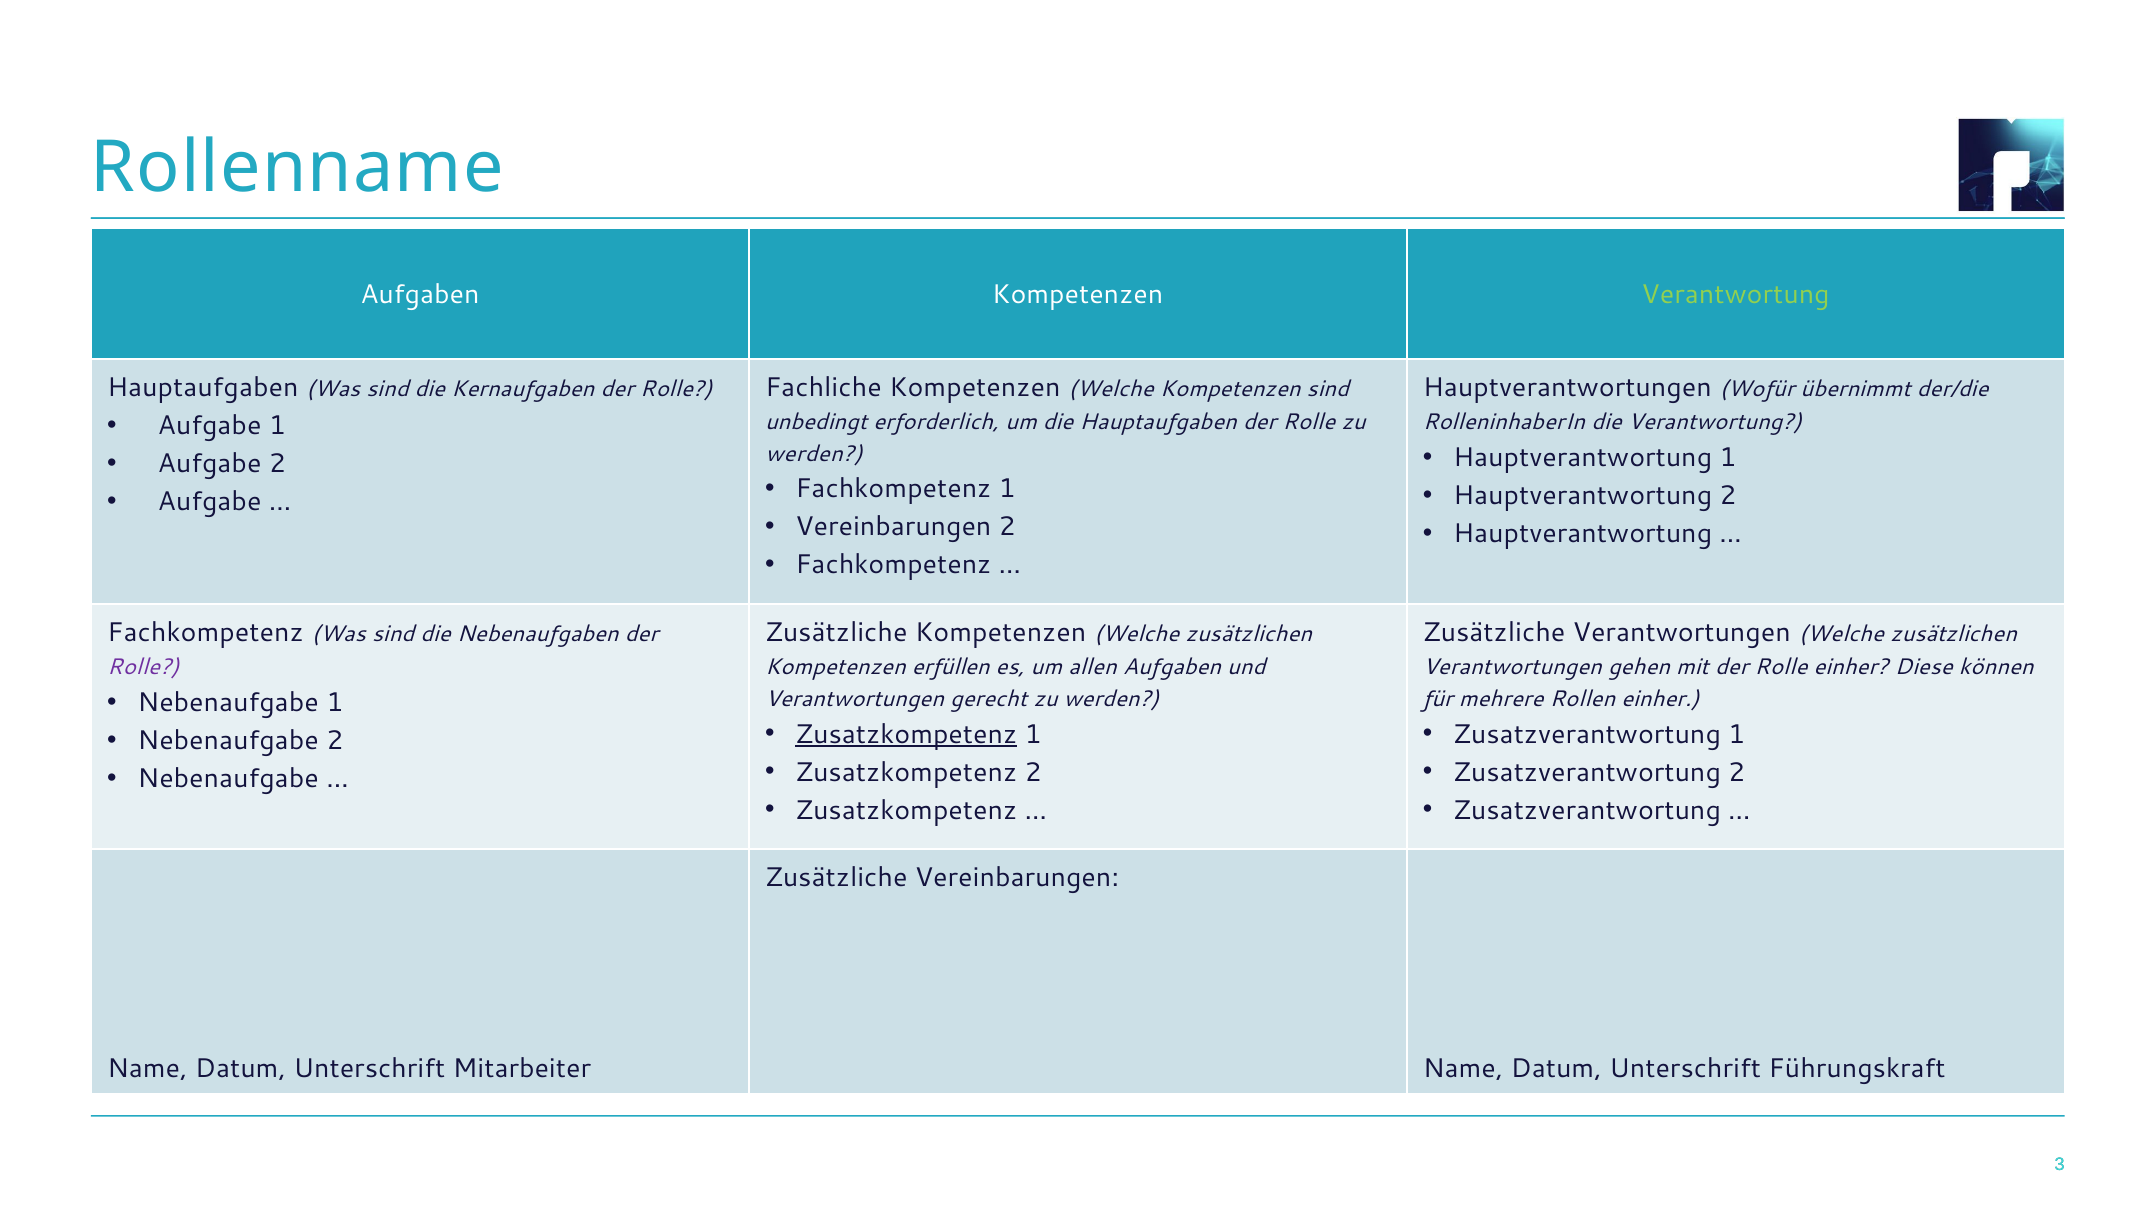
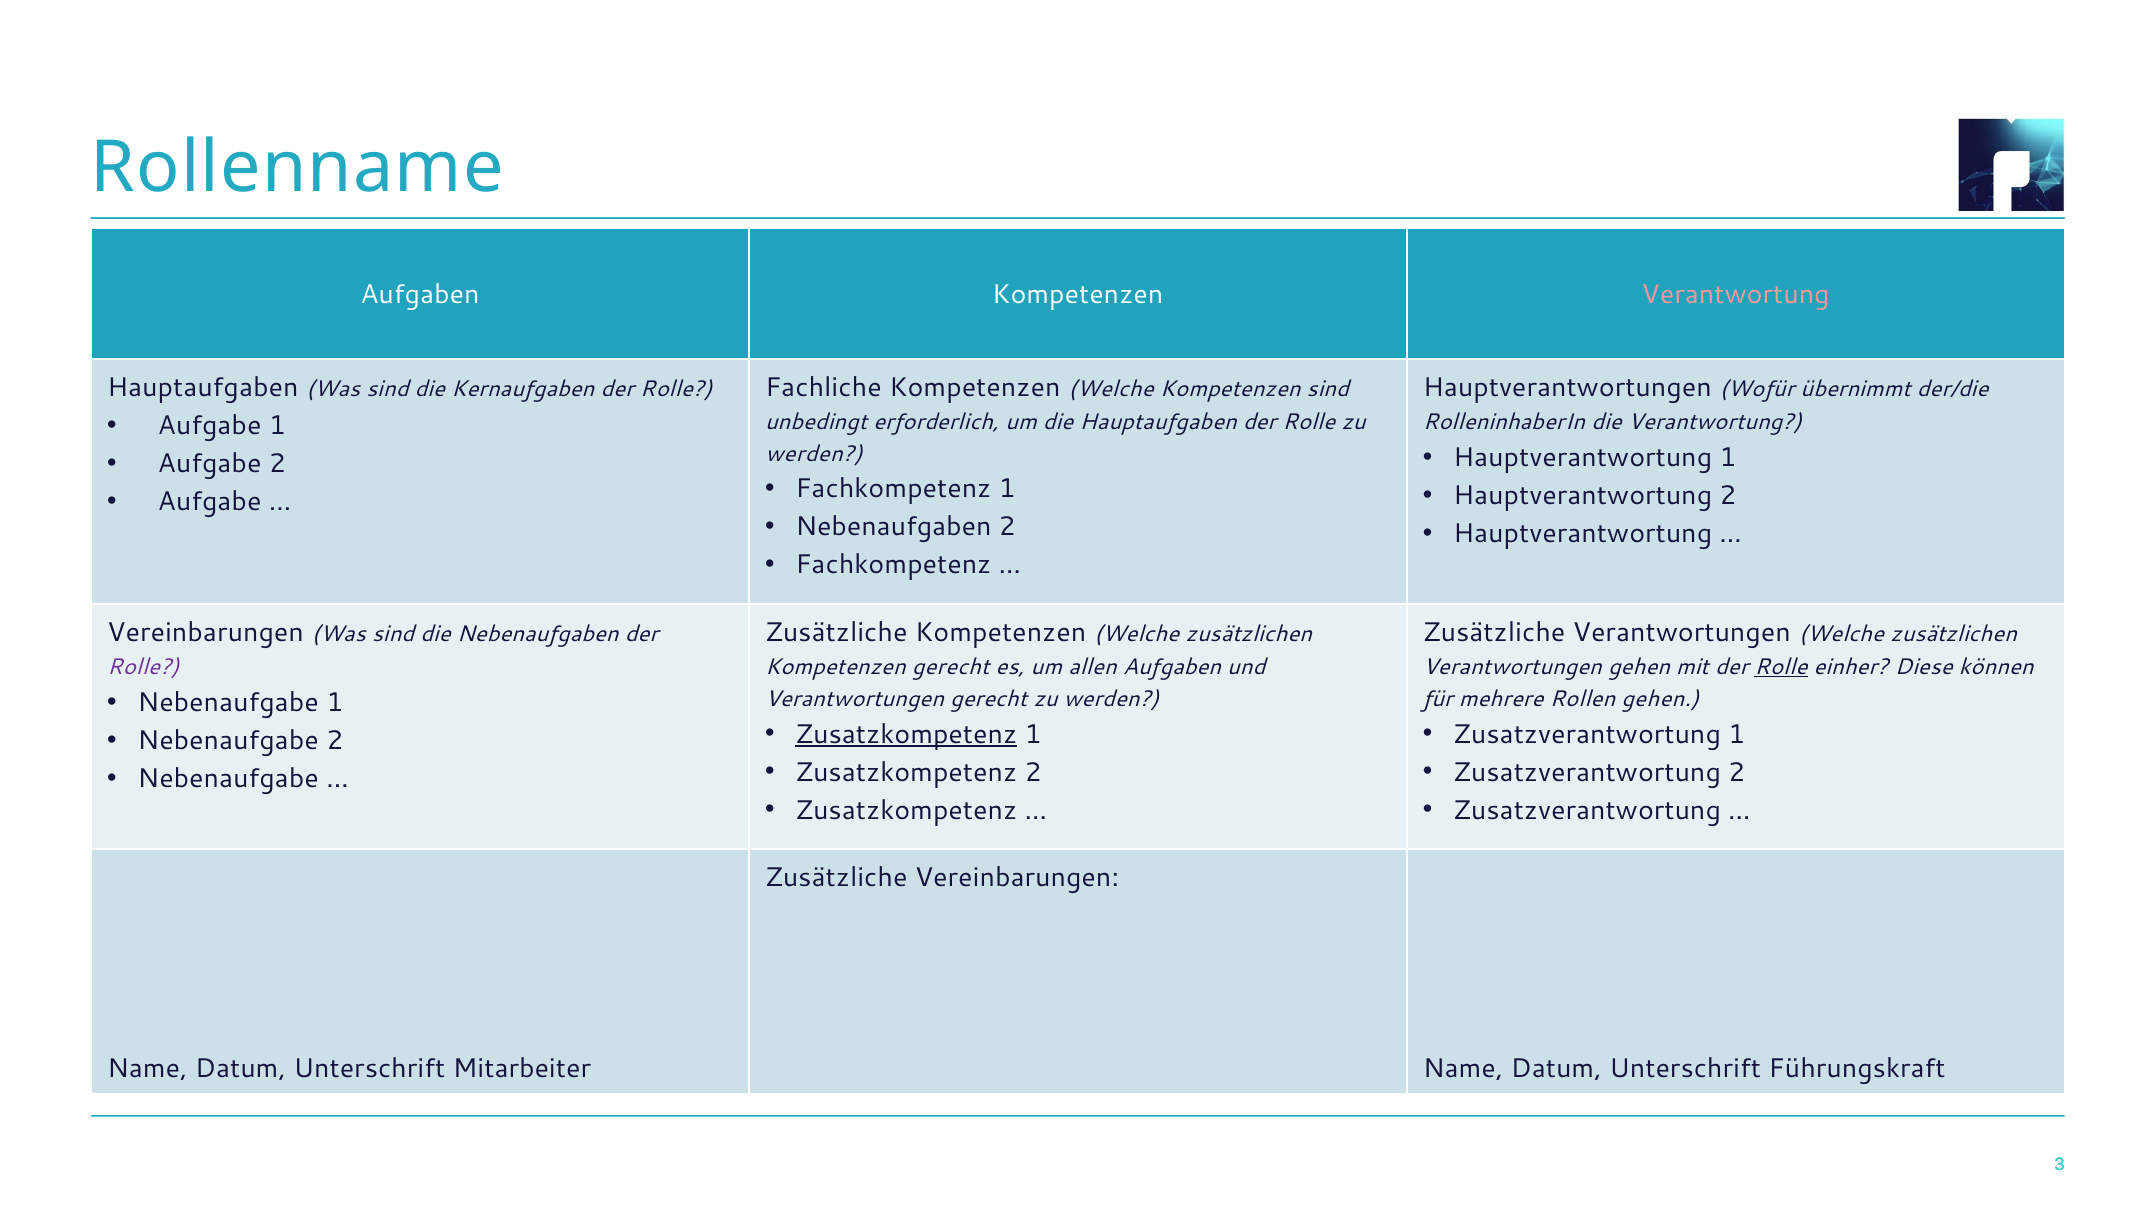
Verantwortung at (1736, 295) colour: light green -> pink
Vereinbarungen at (893, 527): Vereinbarungen -> Nebenaufgaben
Fachkompetenz at (206, 632): Fachkompetenz -> Vereinbarungen
Kompetenzen erfüllen: erfüllen -> gerecht
Rolle at (1781, 667) underline: none -> present
Rollen einher: einher -> gehen
